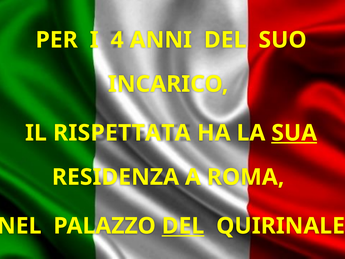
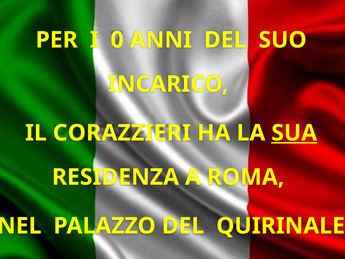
4: 4 -> 0
RISPETTATA: RISPETTATA -> CORAZZIERI
DEL at (183, 226) underline: present -> none
